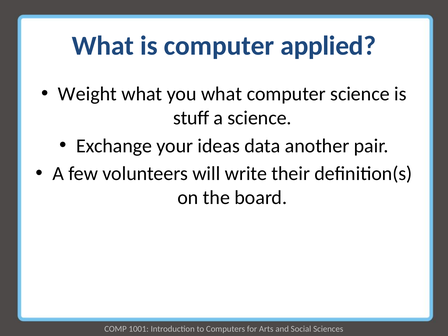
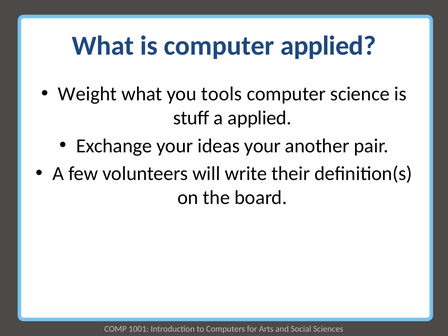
you what: what -> tools
a science: science -> applied
ideas data: data -> your
